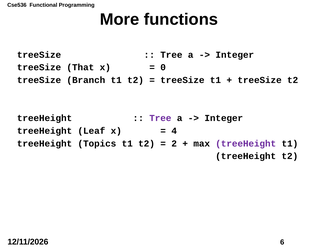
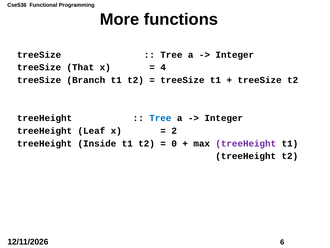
0: 0 -> 4
Tree at (160, 118) colour: purple -> blue
4: 4 -> 2
Topics: Topics -> Inside
2: 2 -> 0
